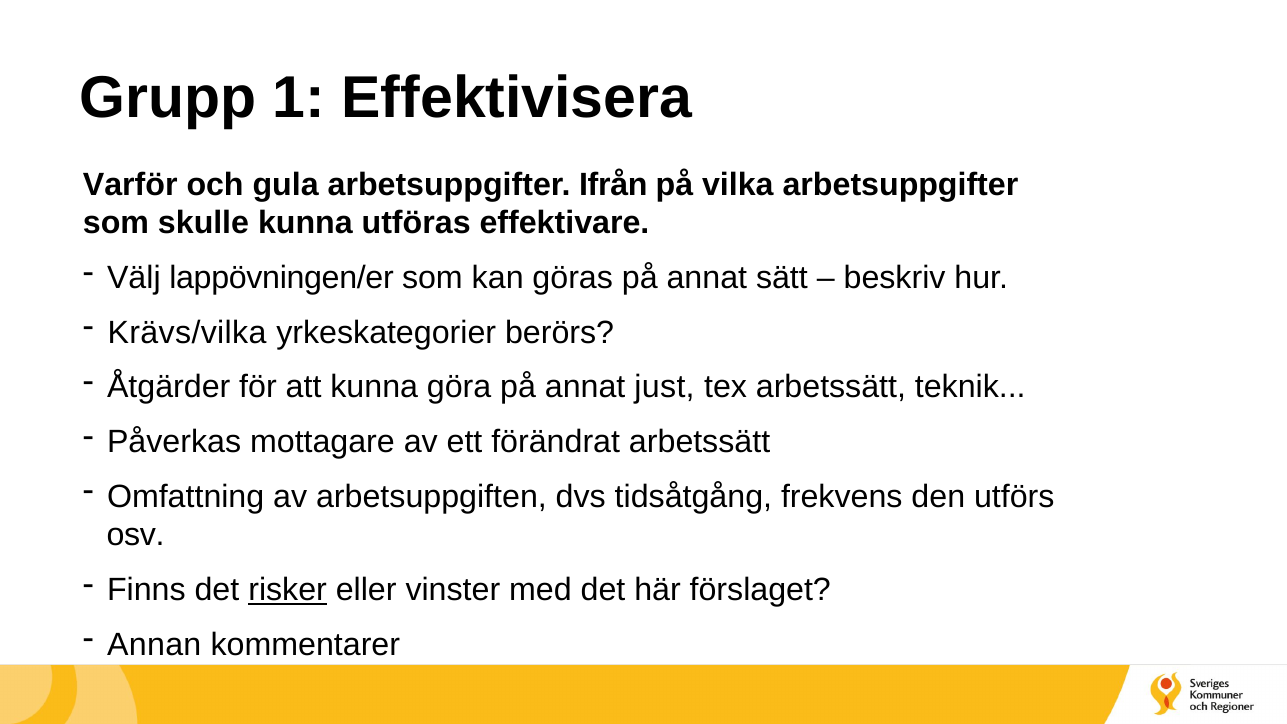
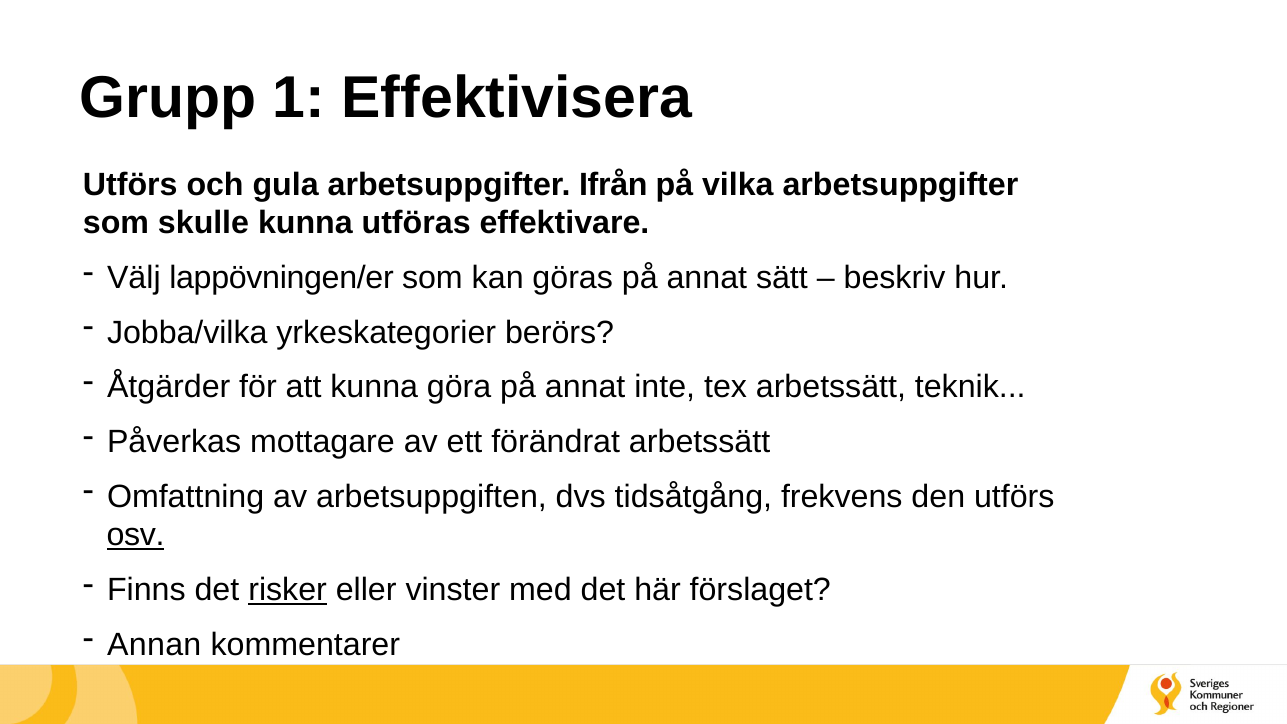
Varför at (130, 184): Varför -> Utförs
Krävs/vilka: Krävs/vilka -> Jobba/vilka
just: just -> inte
osv underline: none -> present
